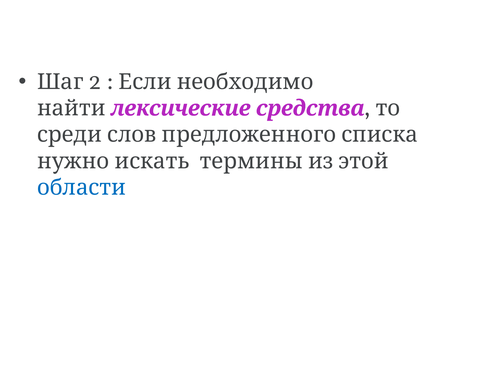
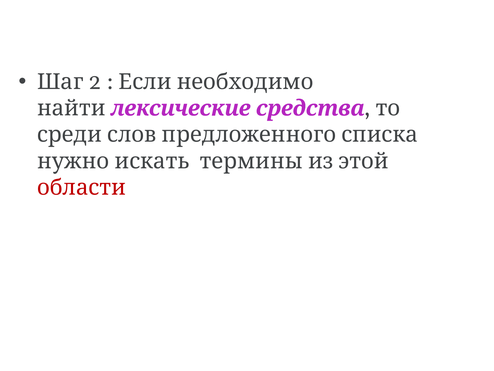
области colour: blue -> red
